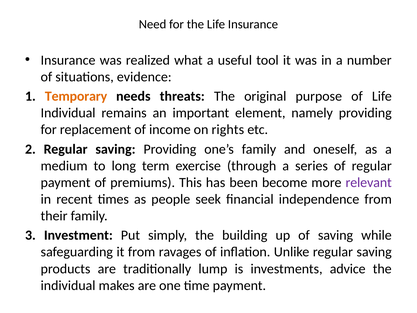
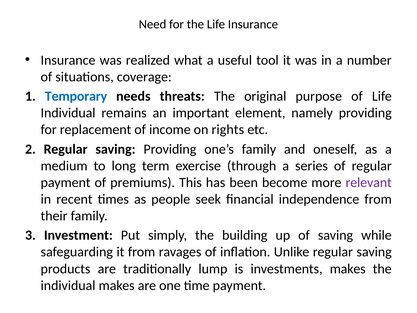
evidence: evidence -> coverage
Temporary colour: orange -> blue
investments advice: advice -> makes
